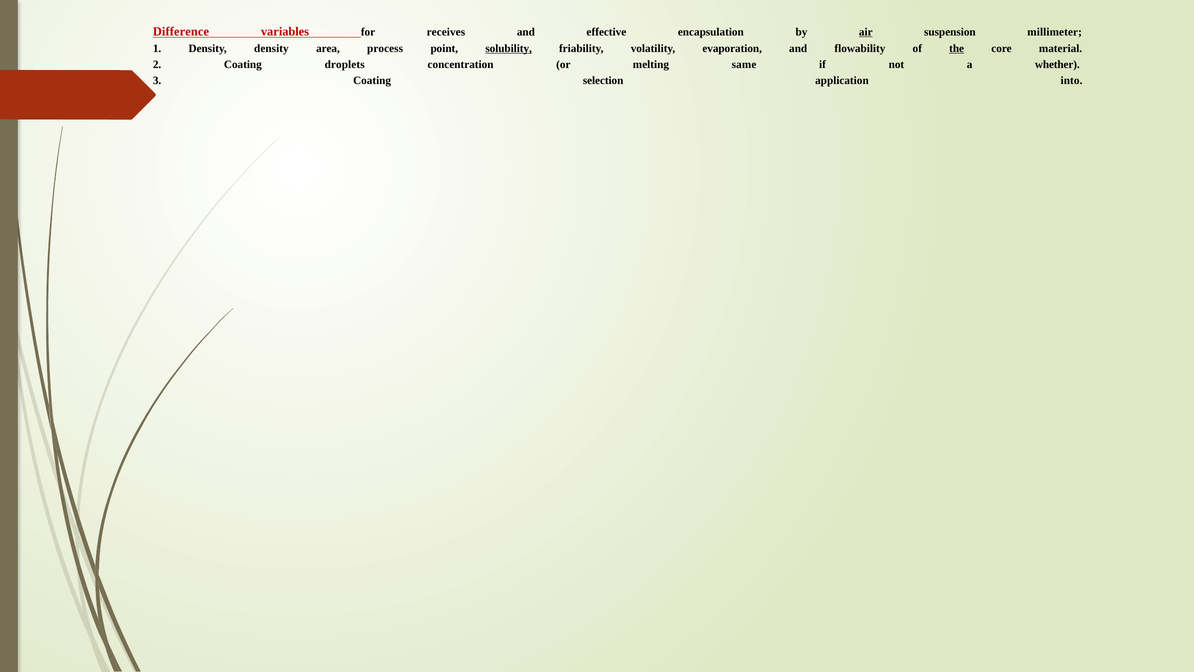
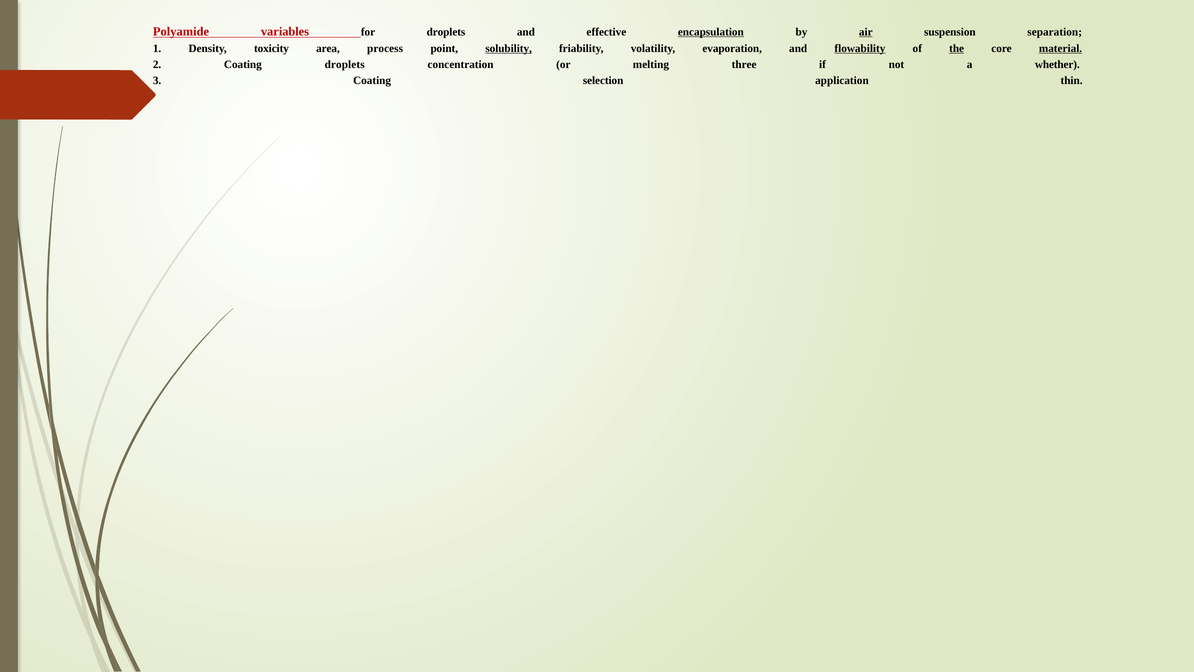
Difference: Difference -> Polyamide
for receives: receives -> droplets
encapsulation underline: none -> present
millimeter: millimeter -> separation
Density density: density -> toxicity
flowability underline: none -> present
material underline: none -> present
same: same -> three
into: into -> thin
